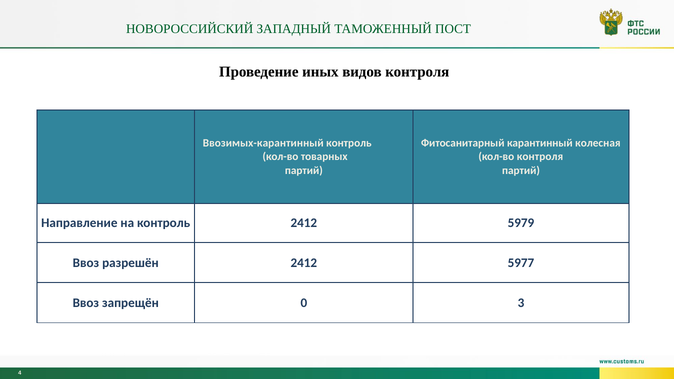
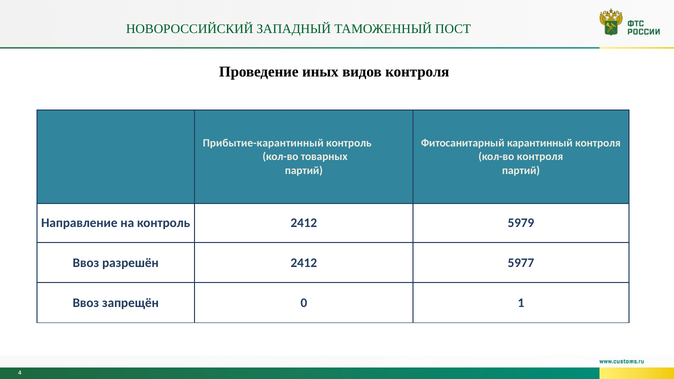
Ввозимых-карантинный: Ввозимых-карантинный -> Прибытие-карантинный
карантинный колесная: колесная -> контроля
3: 3 -> 1
